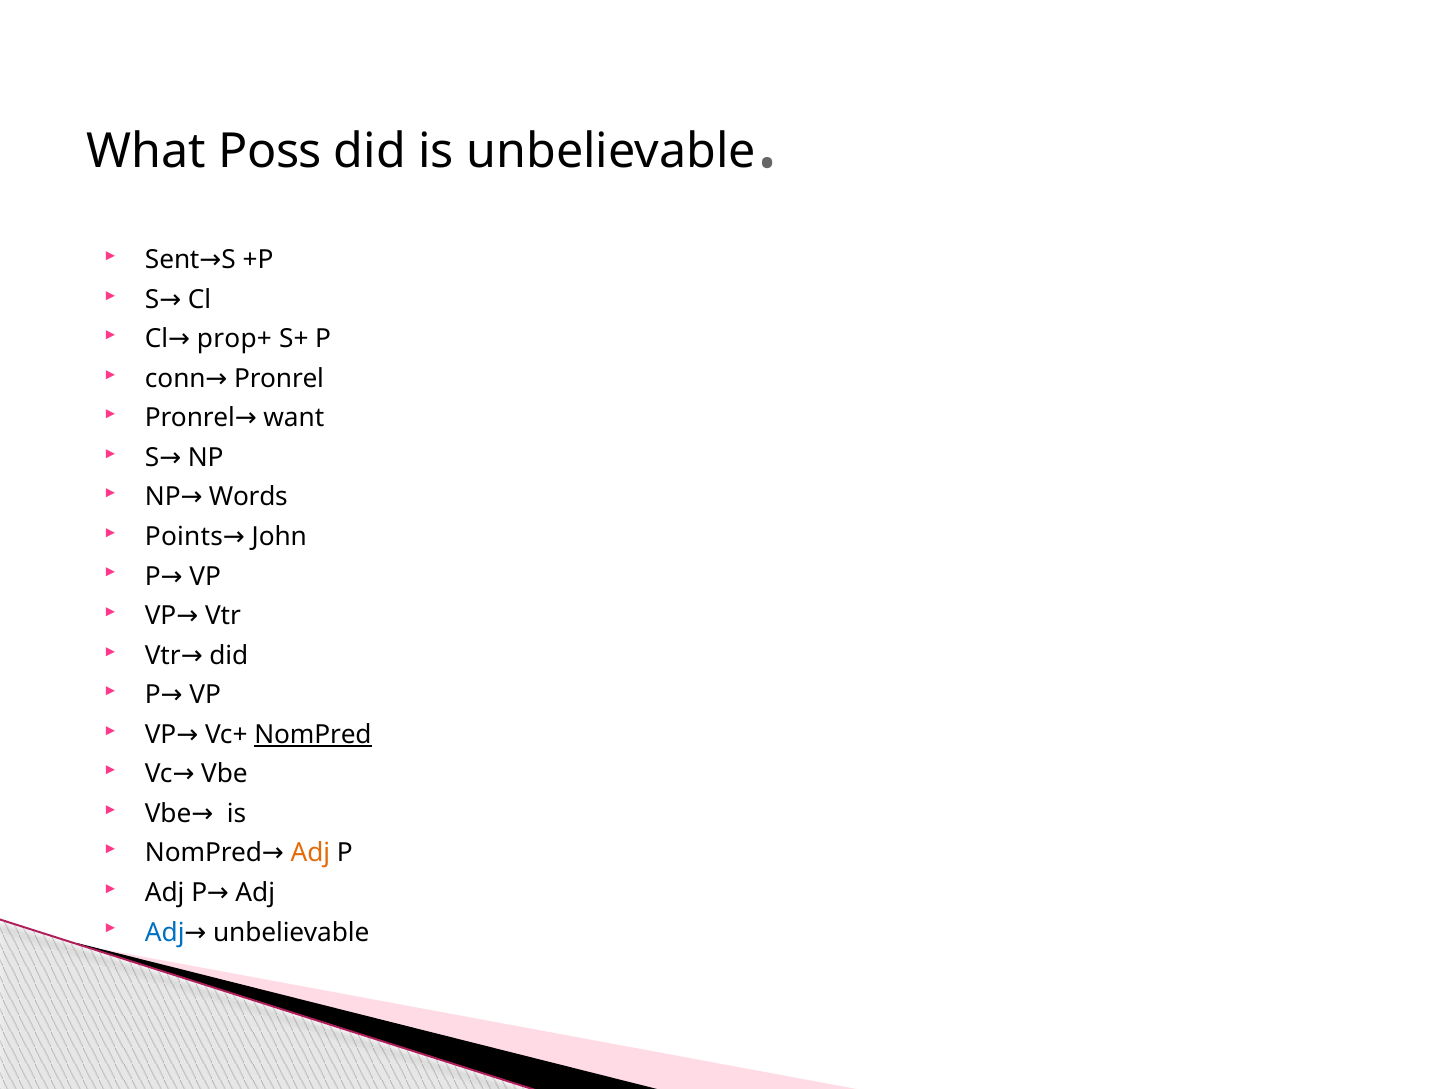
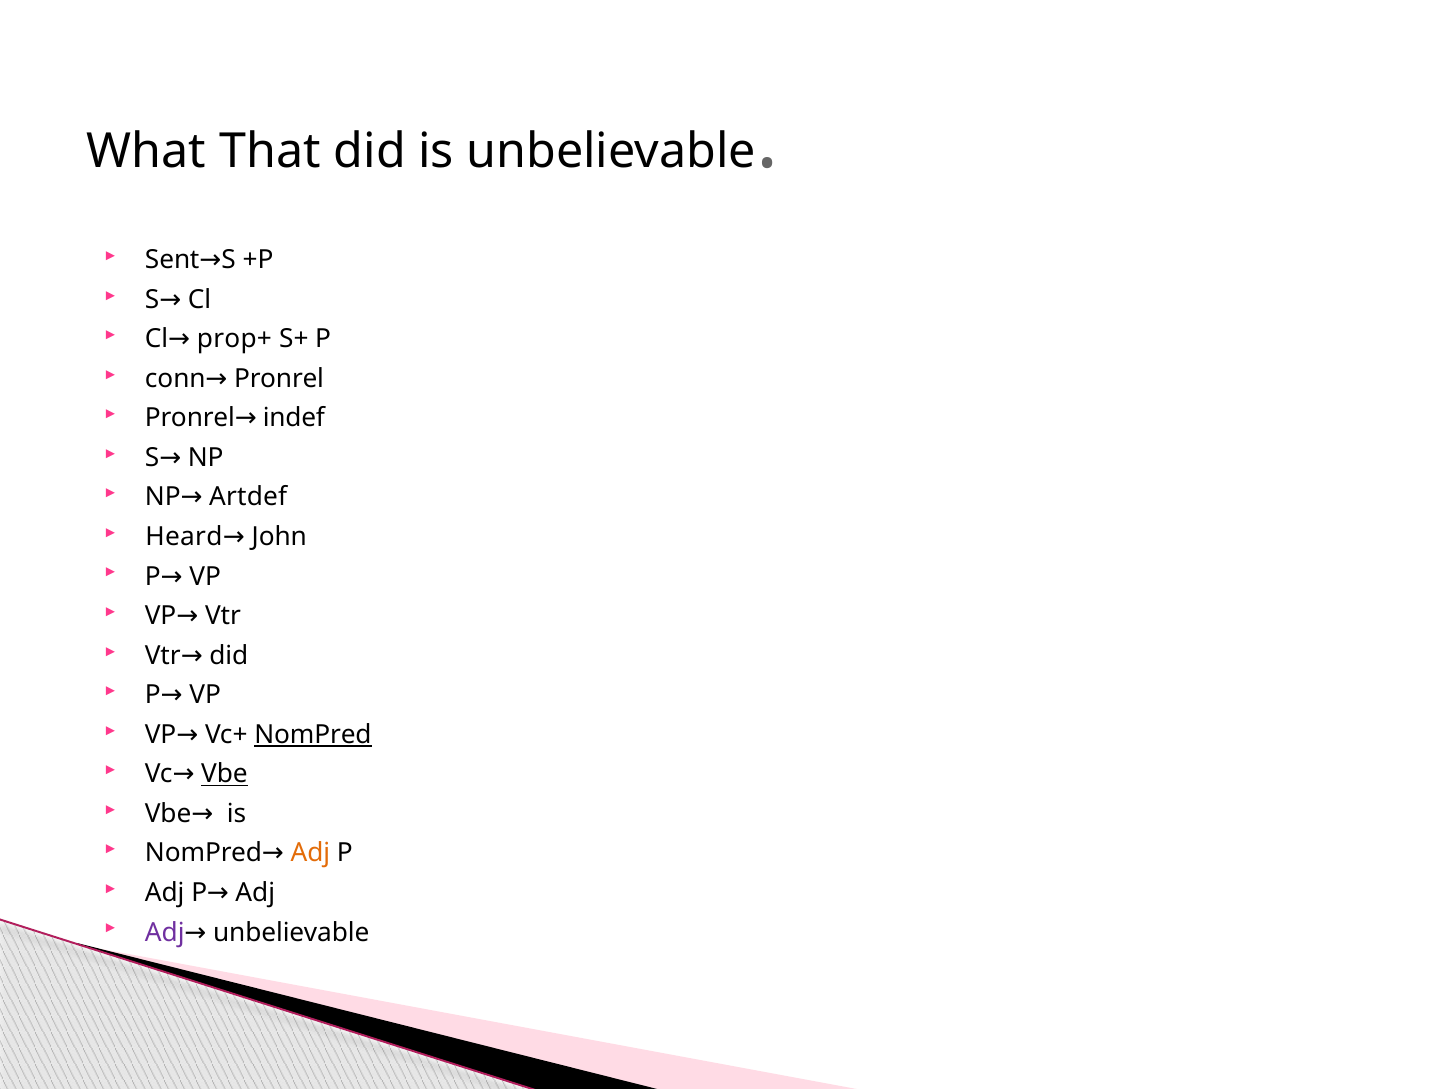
Poss: Poss -> That
want: want -> indef
Words: Words -> Artdef
Points: Points -> Heard
Vbe at (224, 774) underline: none -> present
Adj at (165, 932) colour: blue -> purple
